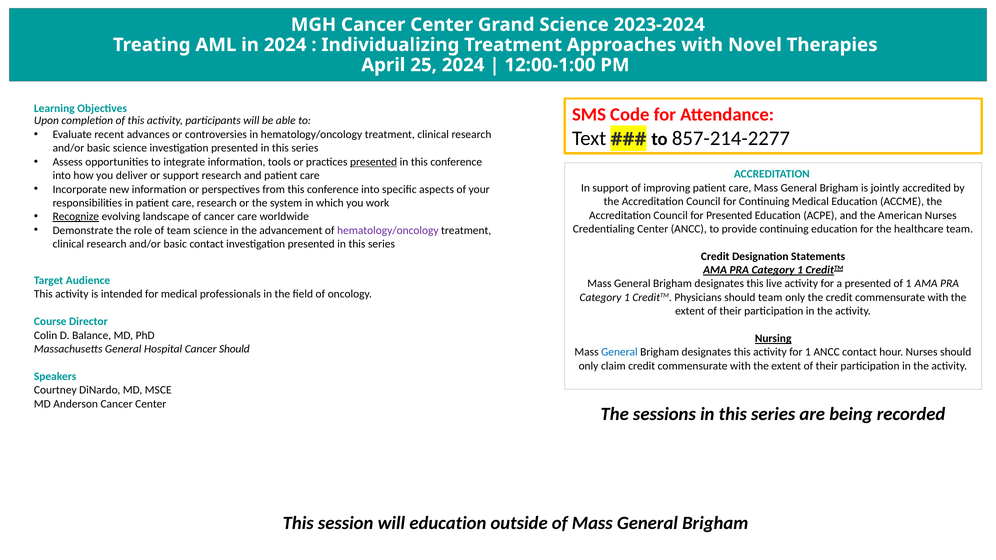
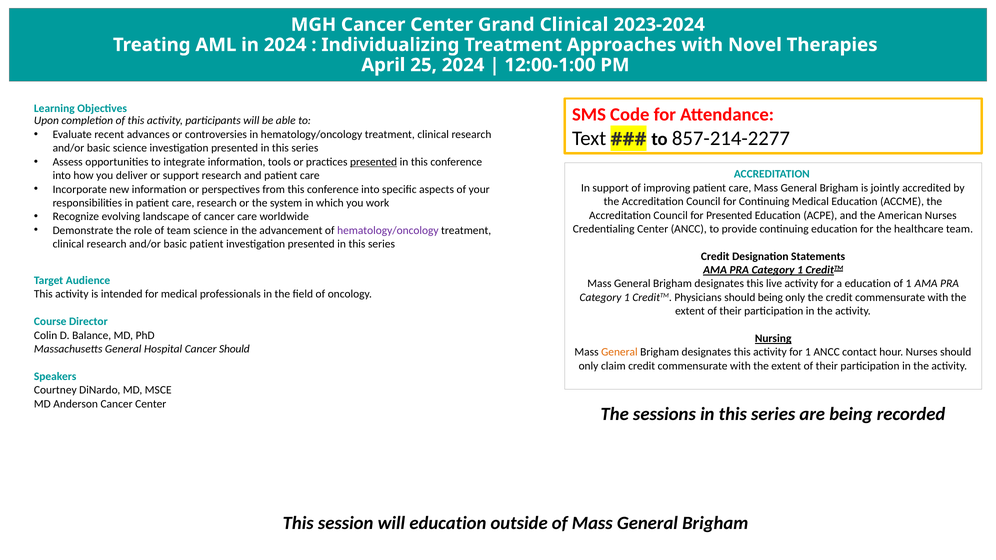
Grand Science: Science -> Clinical
Recognize underline: present -> none
basic contact: contact -> patient
a presented: presented -> education
should team: team -> being
General at (619, 352) colour: blue -> orange
